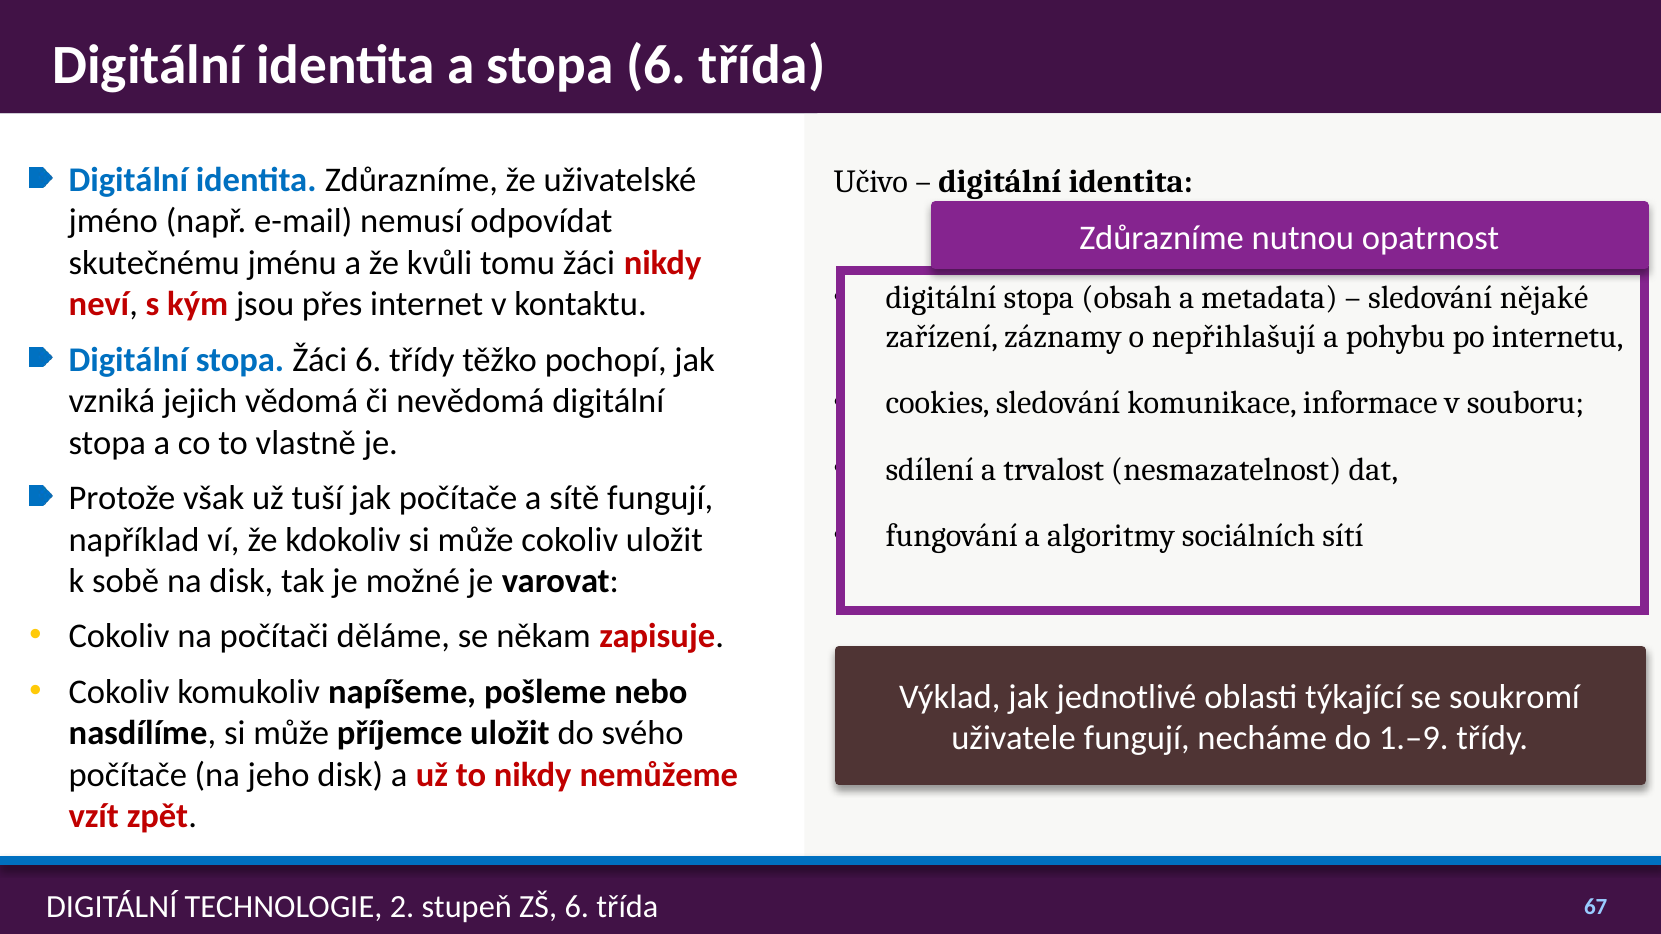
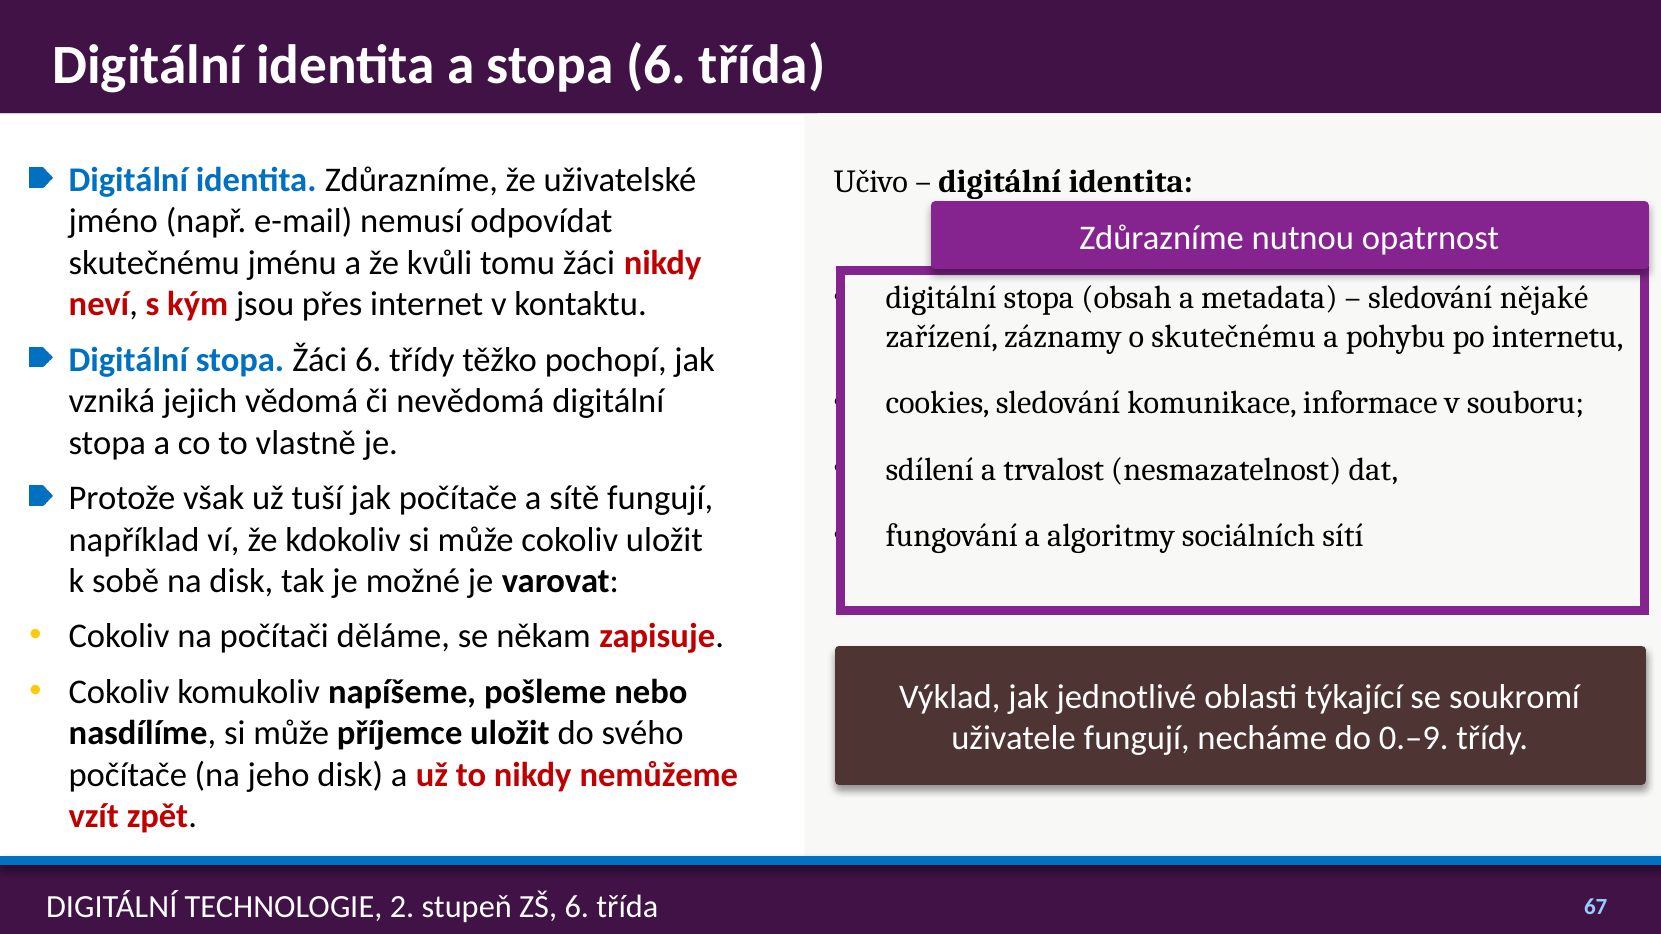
o nepřihlašují: nepřihlašují -> skutečnému
1.–9: 1.–9 -> 0.–9
